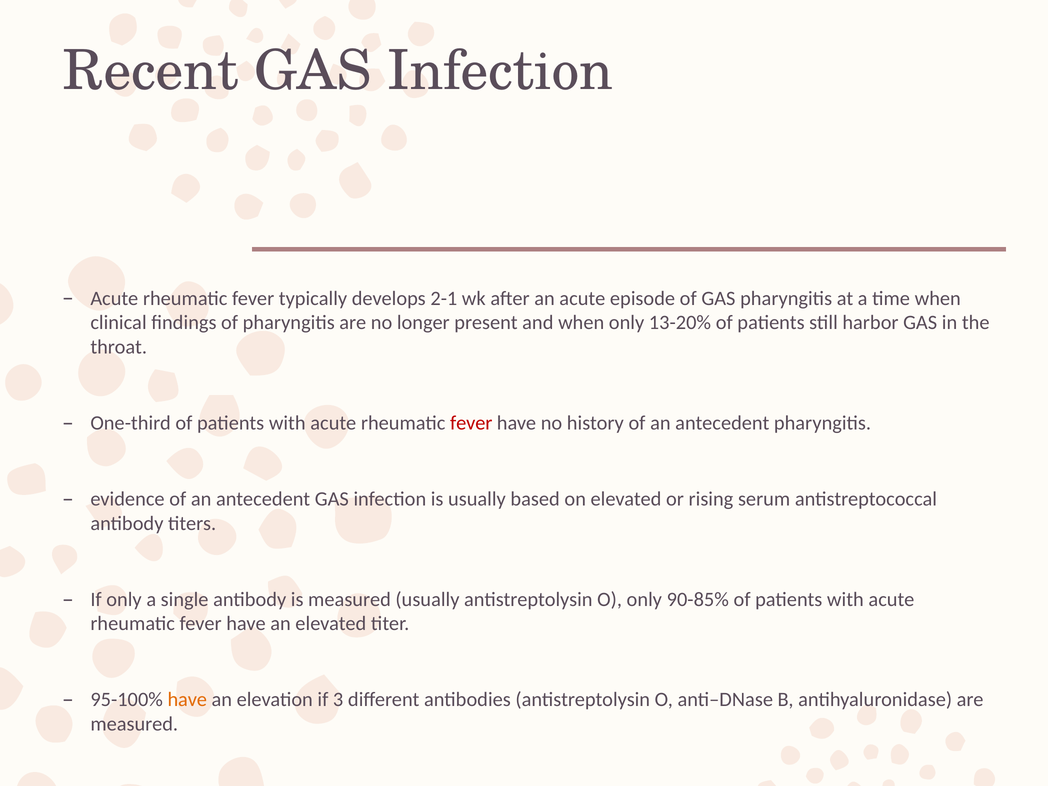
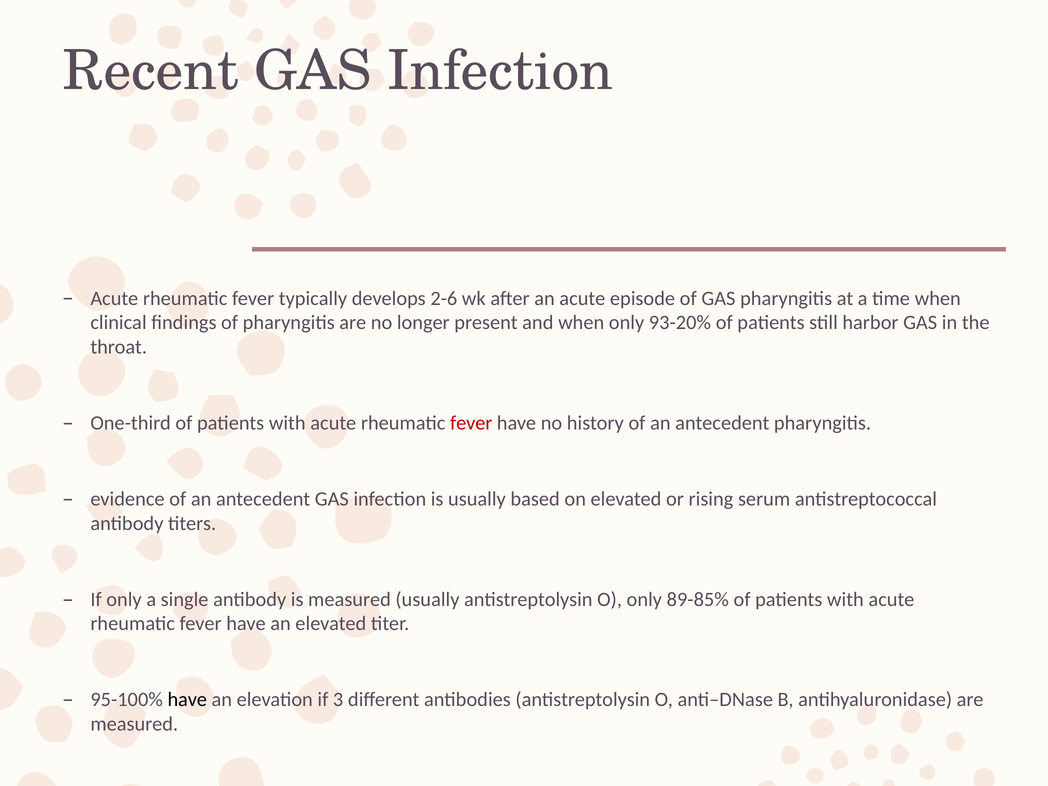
2-1: 2-1 -> 2-6
13-20%: 13-20% -> 93-20%
90-85%: 90-85% -> 89-85%
have at (187, 700) colour: orange -> black
